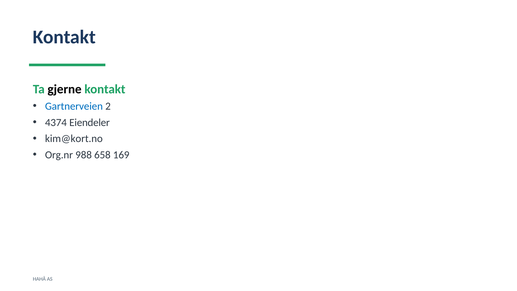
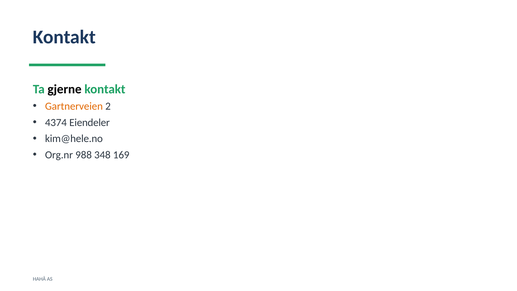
Gartnerveien colour: blue -> orange
kim@kort.no: kim@kort.no -> kim@hele.no
658: 658 -> 348
